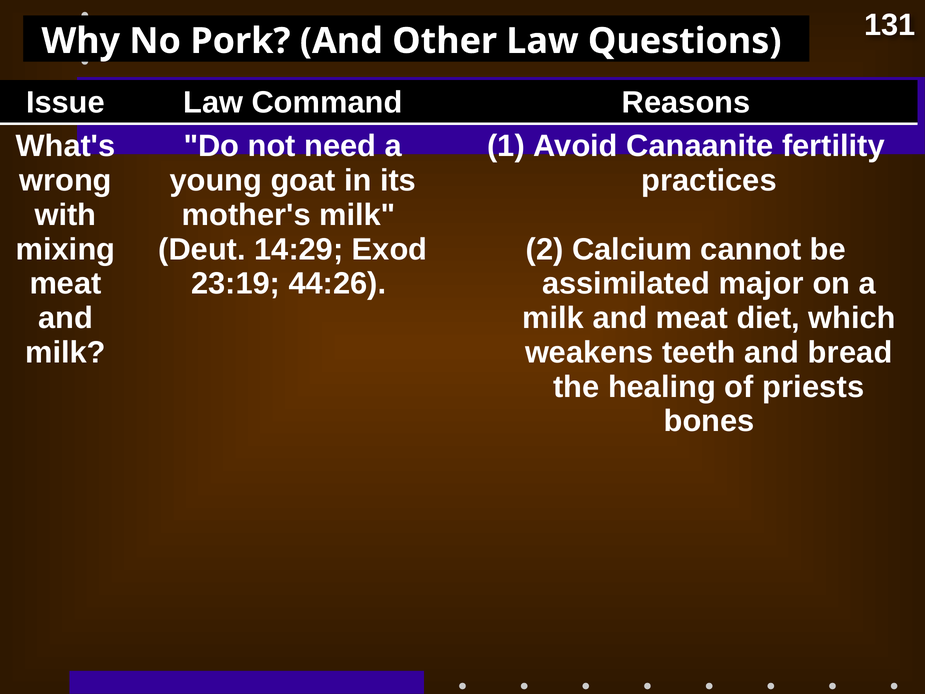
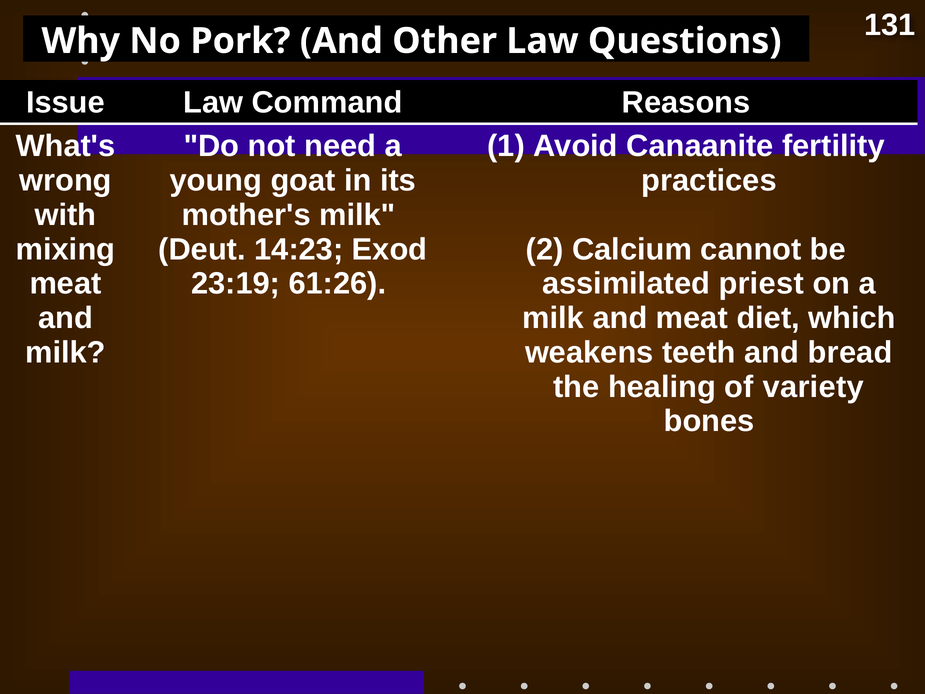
14:29: 14:29 -> 14:23
44:26: 44:26 -> 61:26
major: major -> priest
priests: priests -> variety
